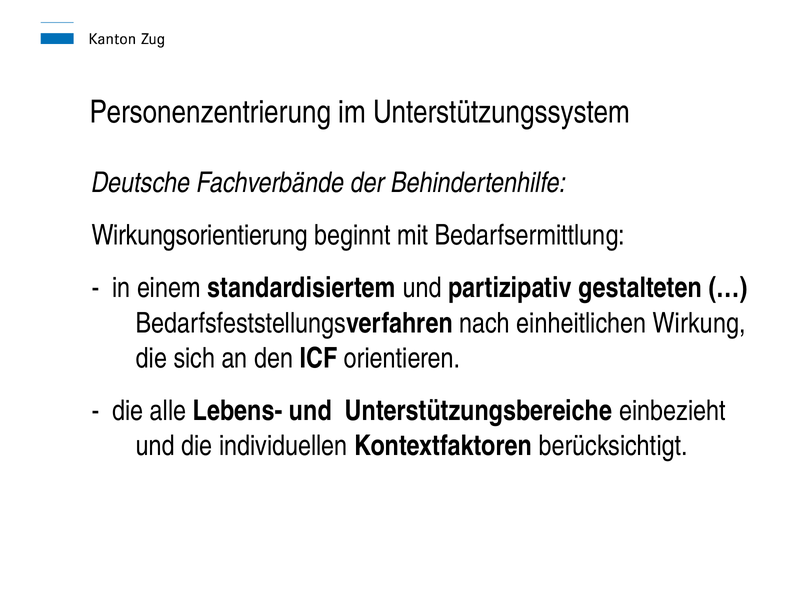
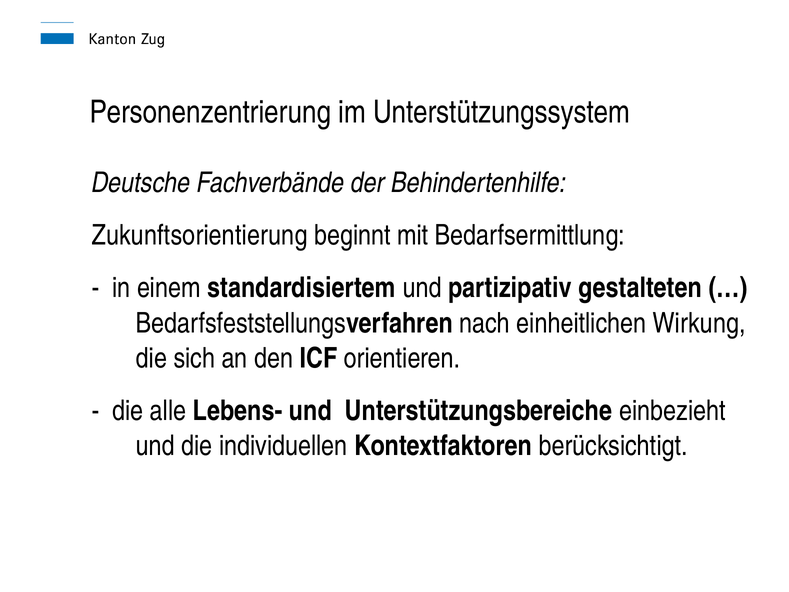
Wirkungsorientierung: Wirkungsorientierung -> Zukunftsorientierung
